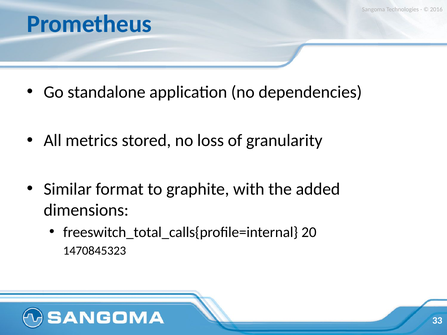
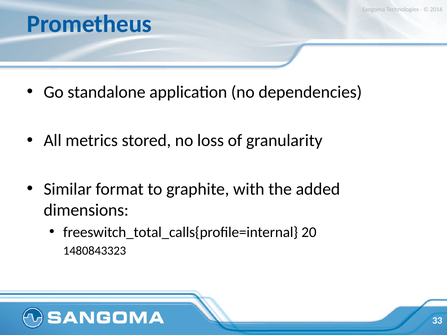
1470845323: 1470845323 -> 1480843323
